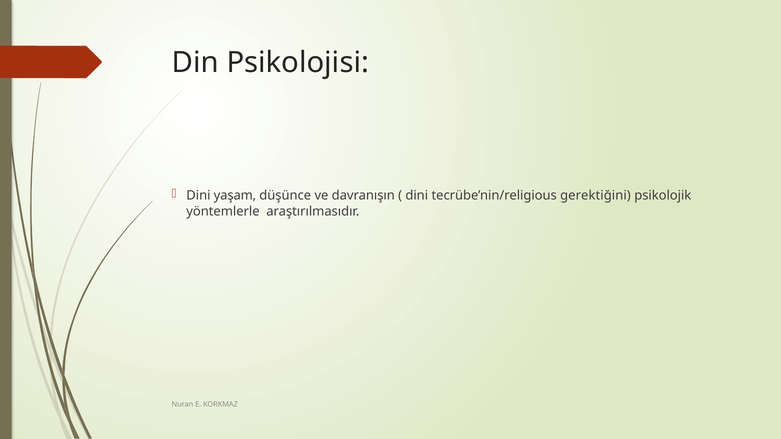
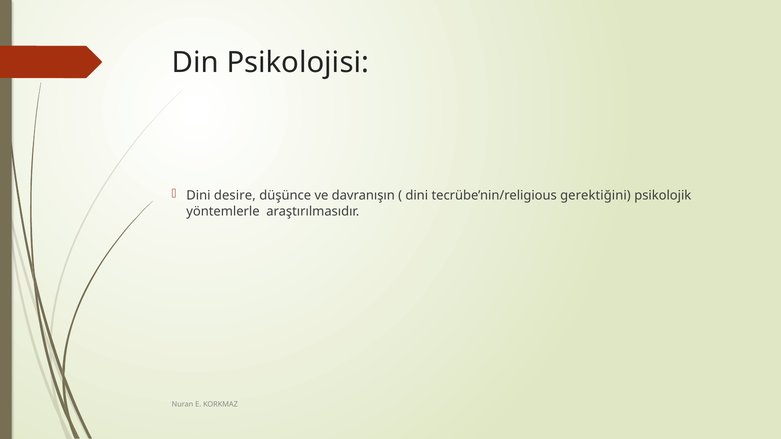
yaşam: yaşam -> desire
